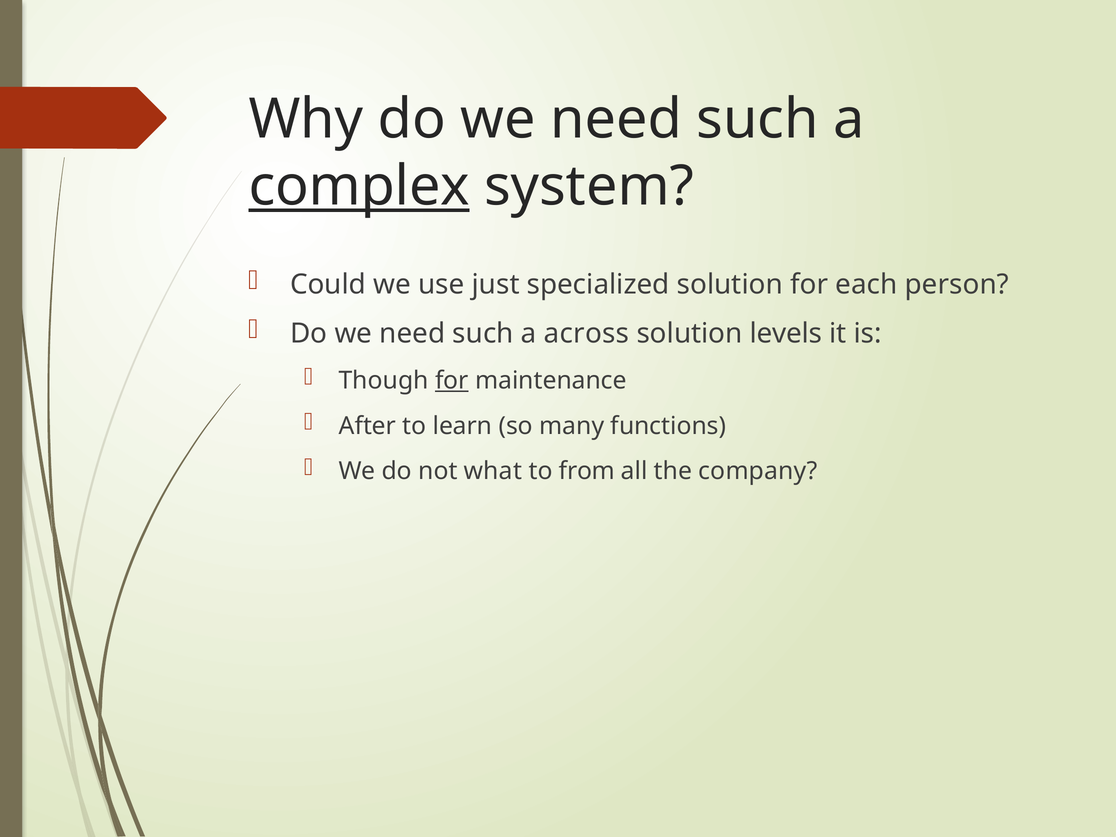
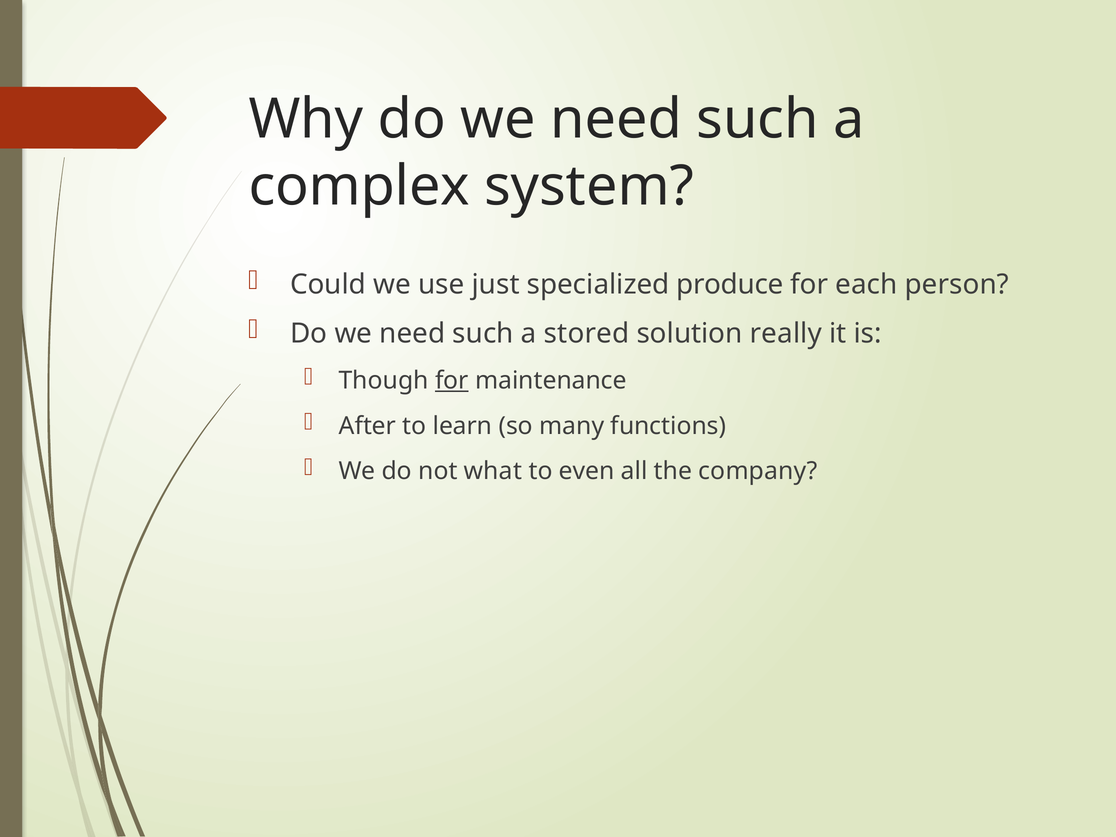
complex underline: present -> none
specialized solution: solution -> produce
across: across -> stored
levels: levels -> really
from: from -> even
